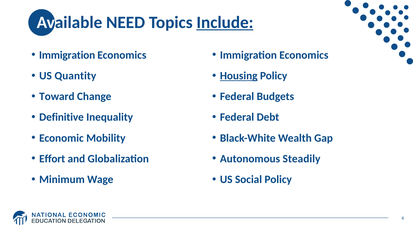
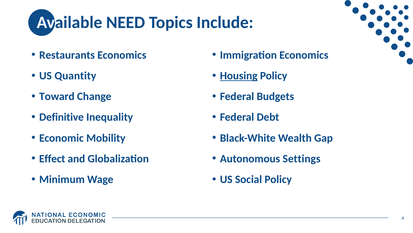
Include underline: present -> none
Immigration at (67, 55): Immigration -> Restaurants
Effort: Effort -> Effect
Steadily: Steadily -> Settings
